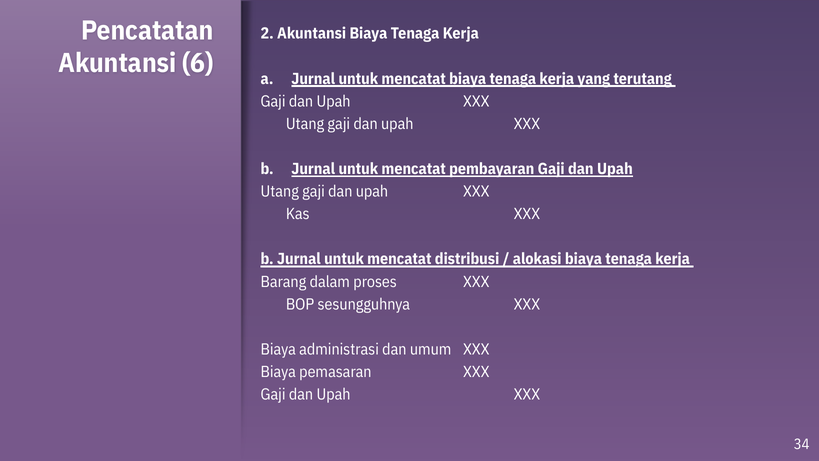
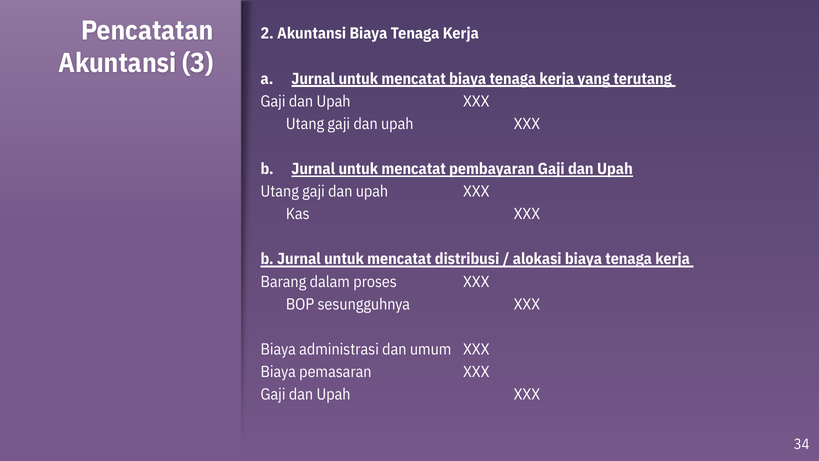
6: 6 -> 3
